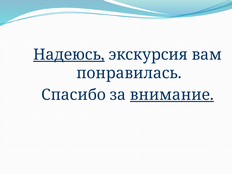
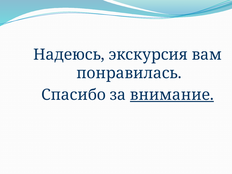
Надеюсь underline: present -> none
